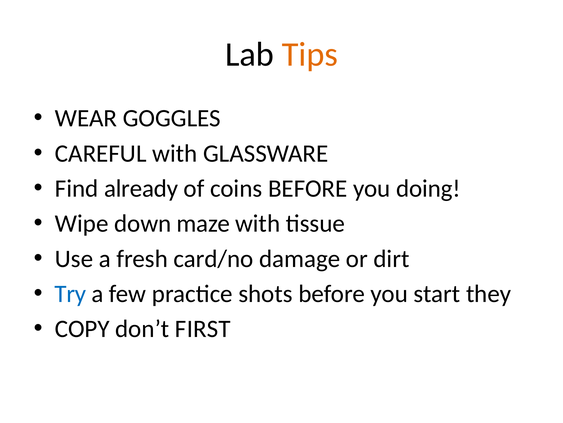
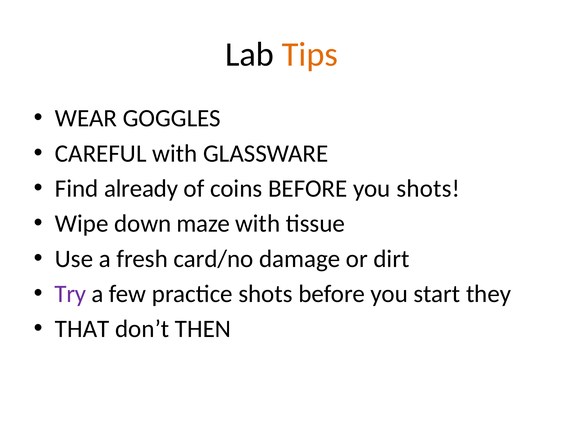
you doing: doing -> shots
Try colour: blue -> purple
COPY: COPY -> THAT
FIRST: FIRST -> THEN
